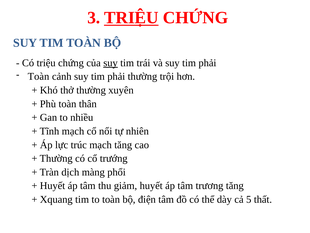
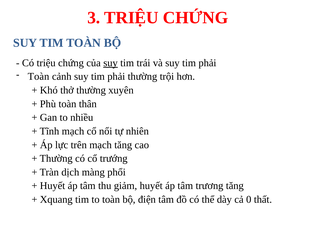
TRIỆU at (131, 18) underline: present -> none
trúc: trúc -> trên
5: 5 -> 0
